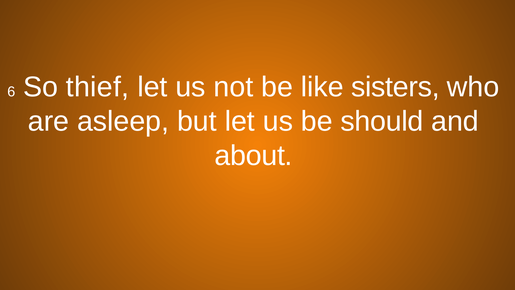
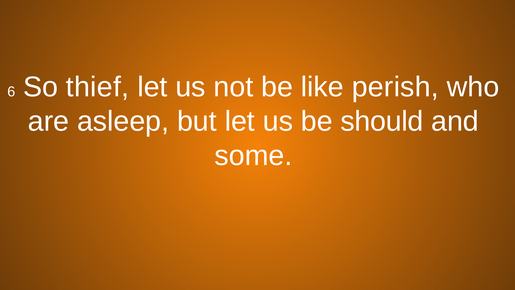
sisters: sisters -> perish
about: about -> some
